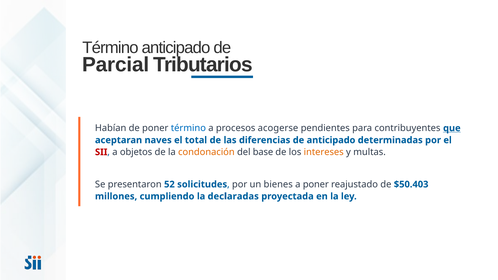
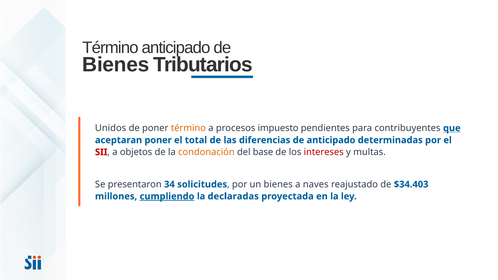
Parcial at (116, 65): Parcial -> Bienes
Habían: Habían -> Unidos
término at (188, 128) colour: blue -> orange
acogerse: acogerse -> impuesto
aceptaran naves: naves -> poner
intereses colour: orange -> red
52: 52 -> 34
a poner: poner -> naves
$50.403: $50.403 -> $34.403
cumpliendo underline: none -> present
